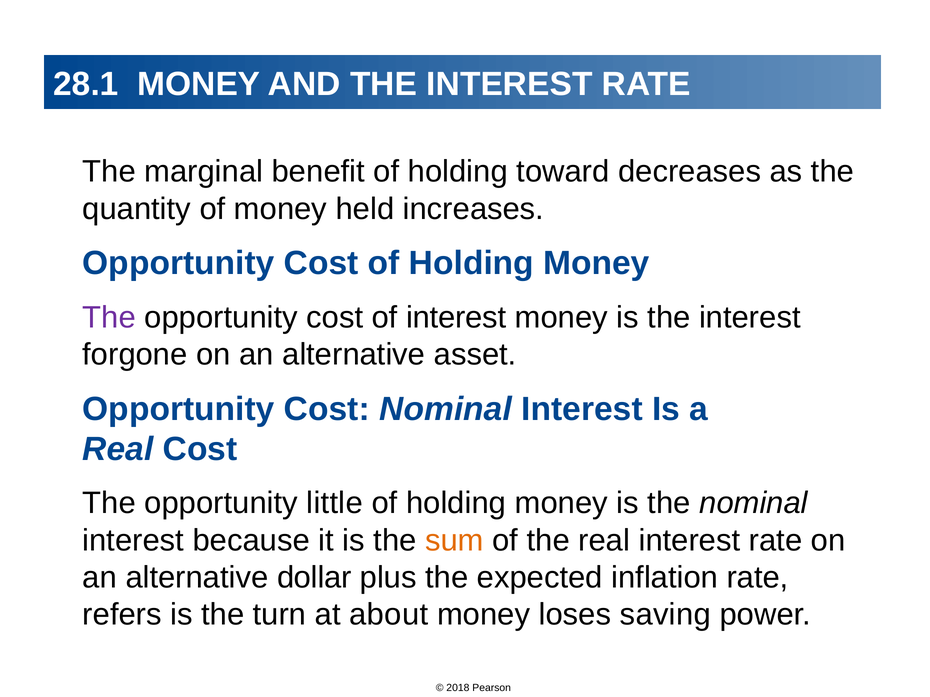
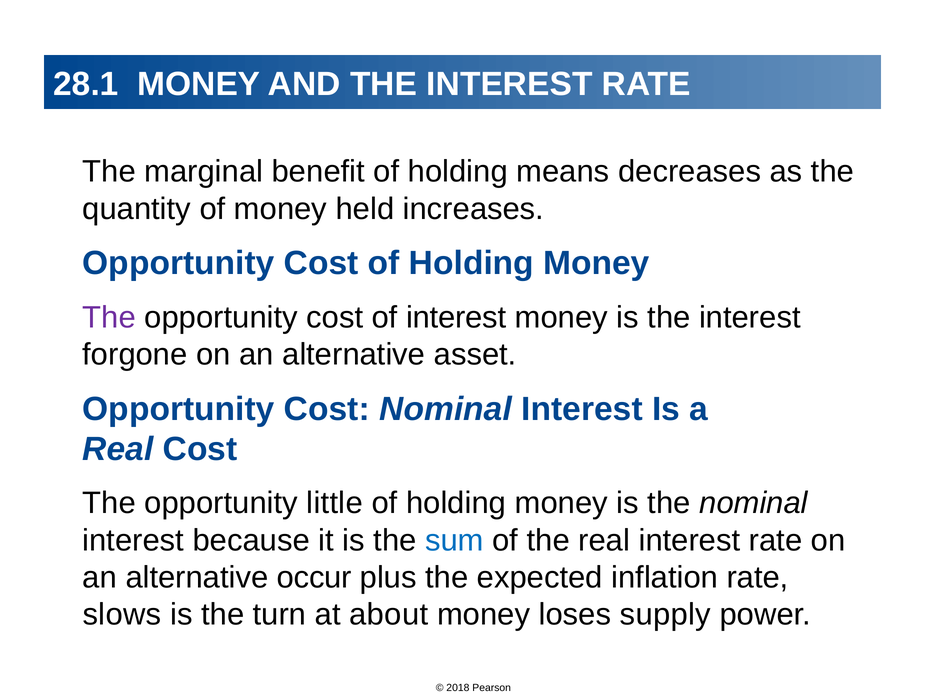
toward: toward -> means
sum colour: orange -> blue
dollar: dollar -> occur
refers: refers -> slows
saving: saving -> supply
